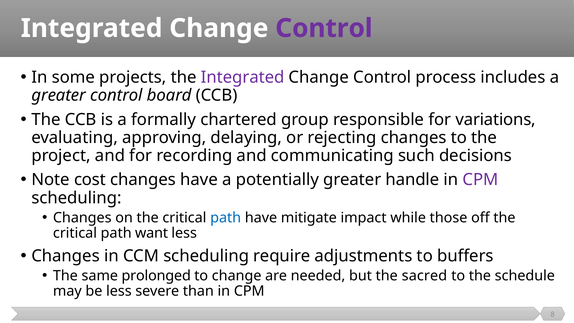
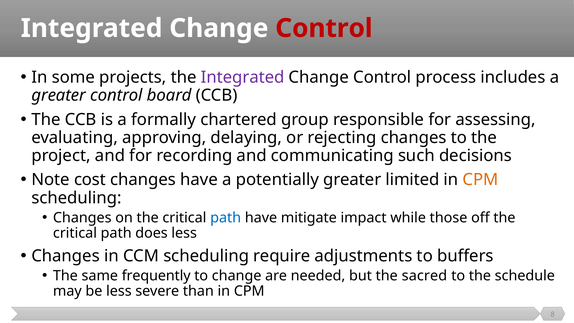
Control at (324, 28) colour: purple -> red
variations: variations -> assessing
handle: handle -> limited
CPM at (481, 180) colour: purple -> orange
want: want -> does
prolonged: prolonged -> frequently
